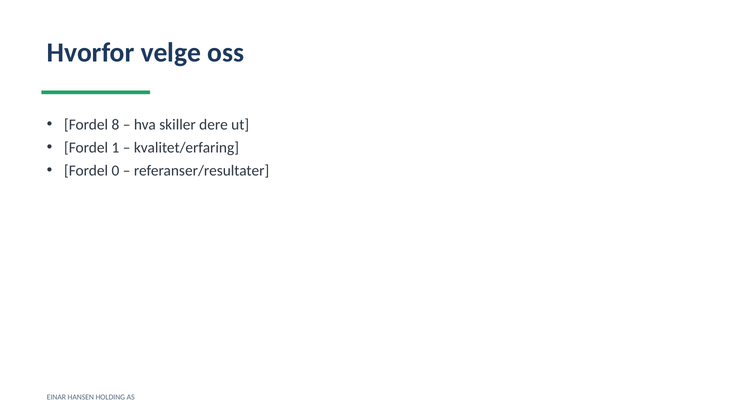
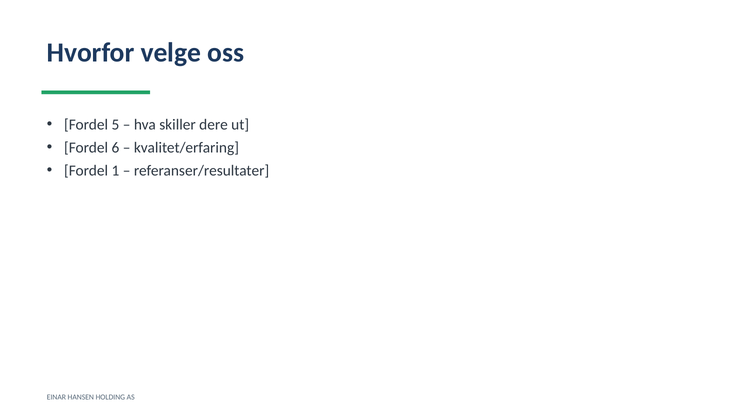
8: 8 -> 5
1: 1 -> 6
0: 0 -> 1
